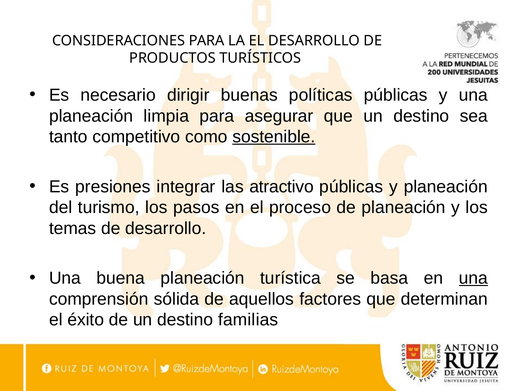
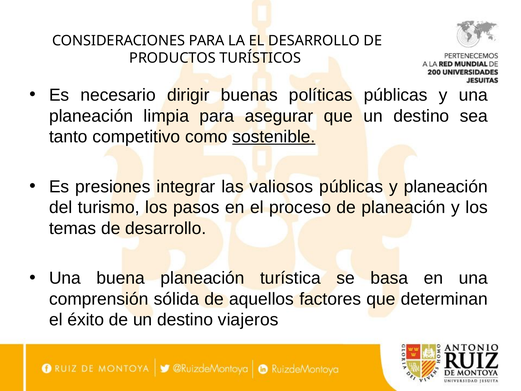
atractivo: atractivo -> valiosos
una at (473, 278) underline: present -> none
familias: familias -> viajeros
